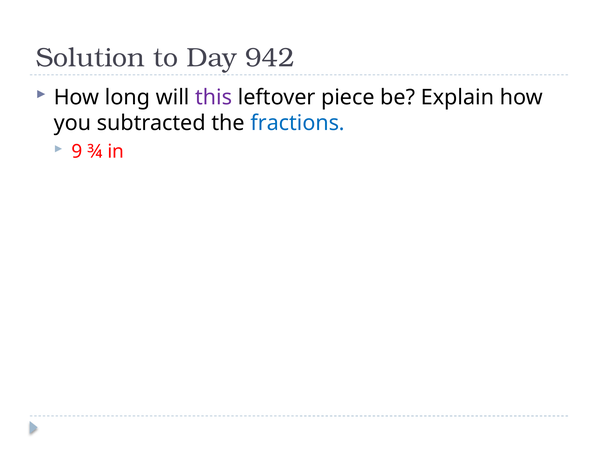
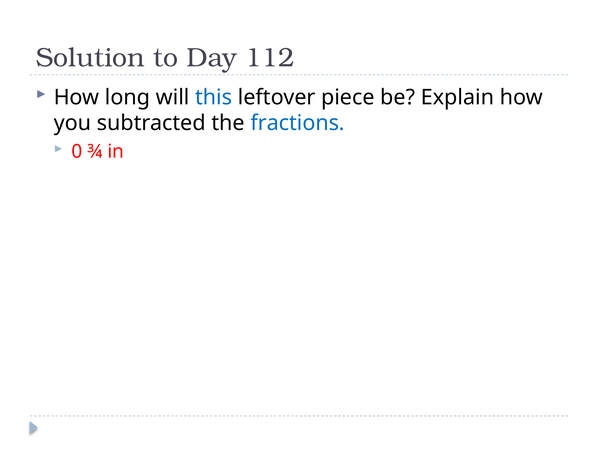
942: 942 -> 112
this colour: purple -> blue
9: 9 -> 0
